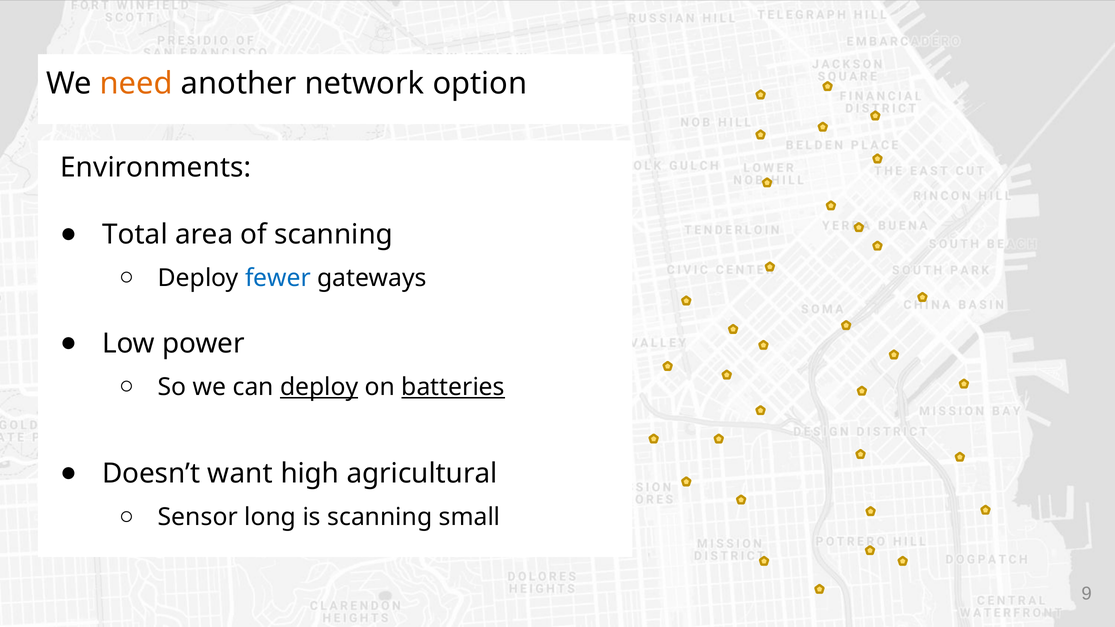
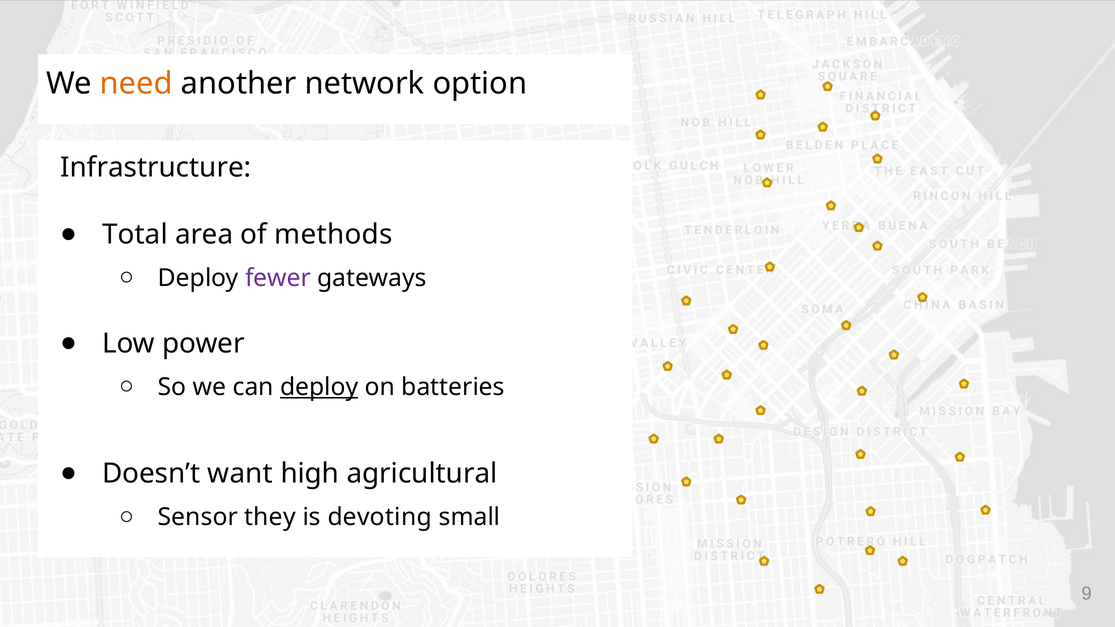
Environments: Environments -> Infrastructure
of scanning: scanning -> methods
fewer colour: blue -> purple
batteries underline: present -> none
long: long -> they
is scanning: scanning -> devoting
